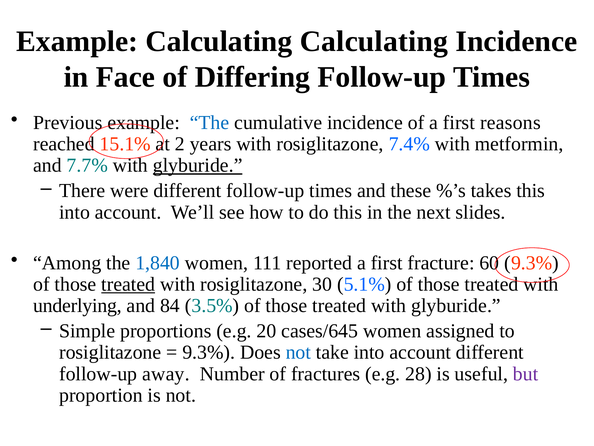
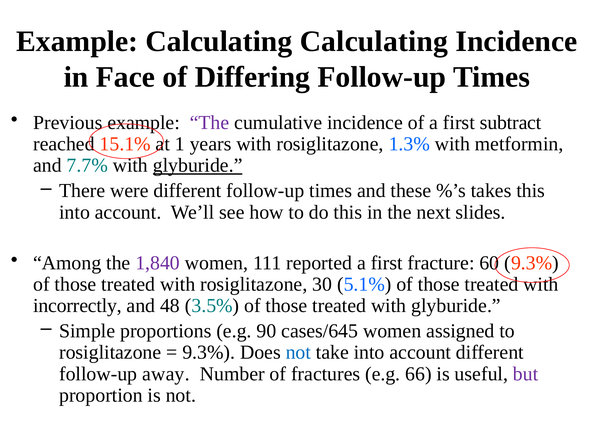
The at (210, 122) colour: blue -> purple
reasons: reasons -> subtract
2: 2 -> 1
7.4%: 7.4% -> 1.3%
1,840 colour: blue -> purple
treated at (128, 284) underline: present -> none
underlying: underlying -> incorrectly
84: 84 -> 48
20: 20 -> 90
28: 28 -> 66
